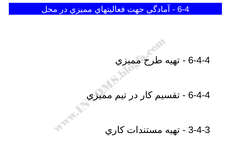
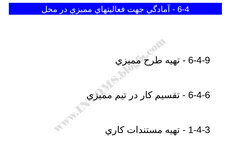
6-4-4 at (199, 60): 6-4-4 -> 6-4-9
6-4-4 at (199, 95): 6-4-4 -> 6-4-6
3-4-3: 3-4-3 -> 1-4-3
